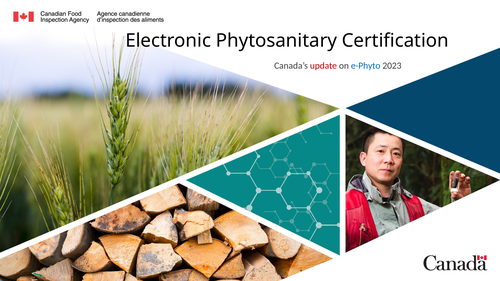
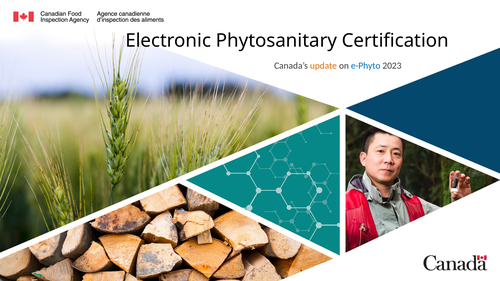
update colour: red -> orange
